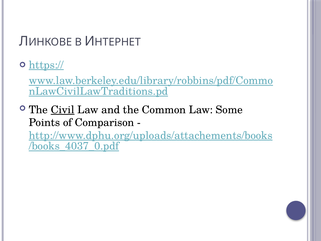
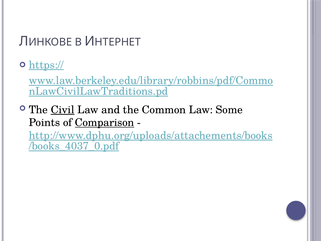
Comparison underline: none -> present
